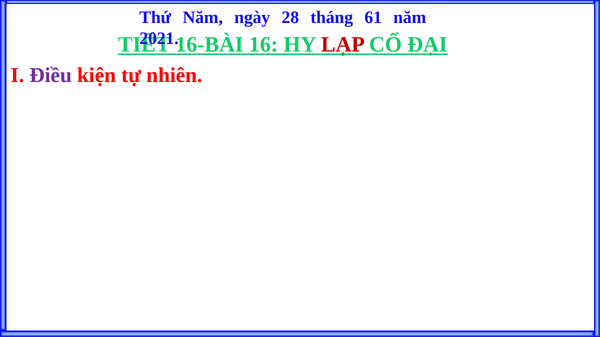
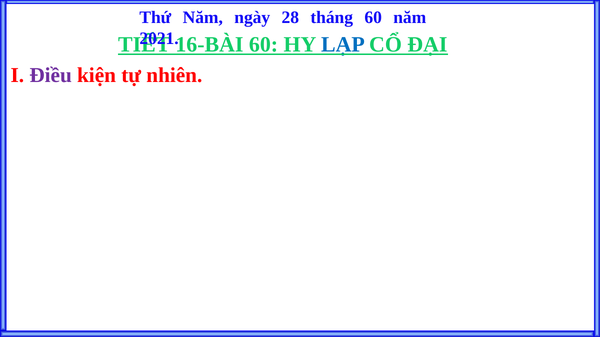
tháng 61: 61 -> 60
16-BÀI 16: 16 -> 60
LẠP colour: red -> blue
